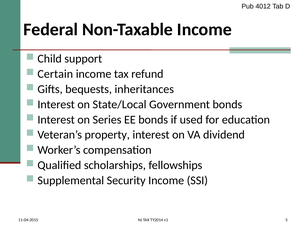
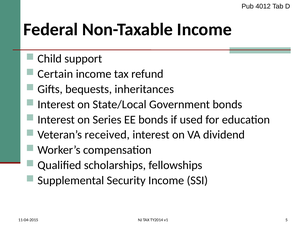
property: property -> received
